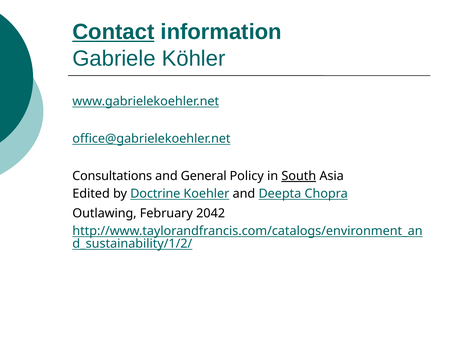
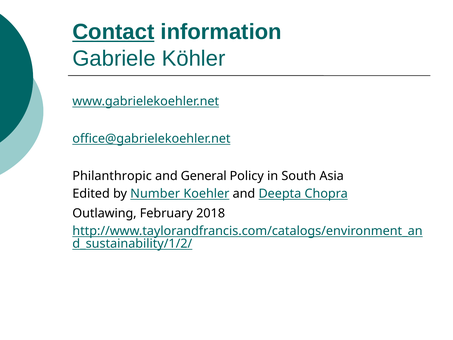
Consultations: Consultations -> Philanthropic
South underline: present -> none
Doctrine: Doctrine -> Number
2042: 2042 -> 2018
